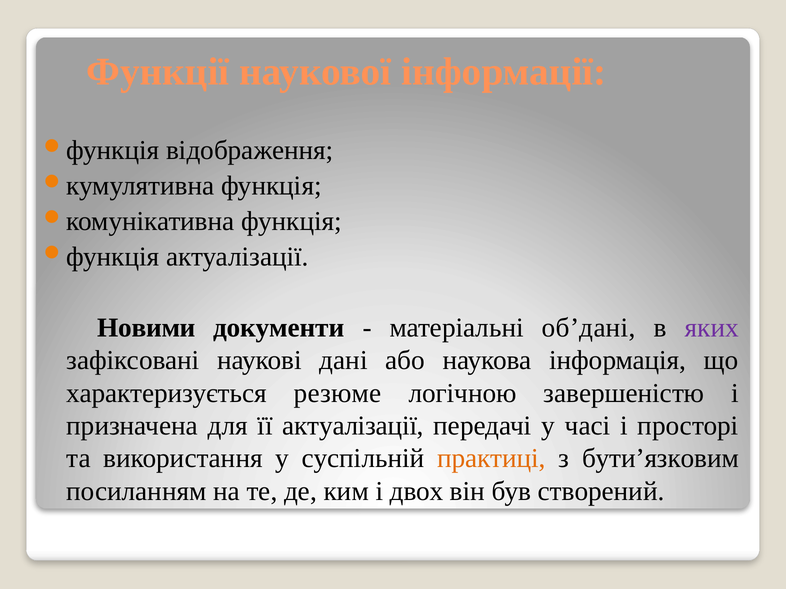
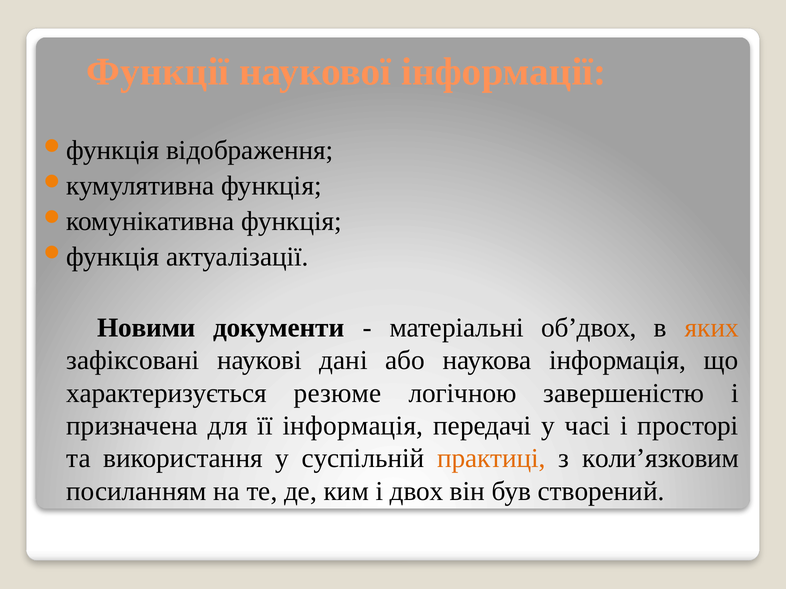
об’дані: об’дані -> об’двох
яких colour: purple -> orange
її актуалізації: актуалізації -> інформація
бути’язковим: бути’язковим -> коли’язковим
